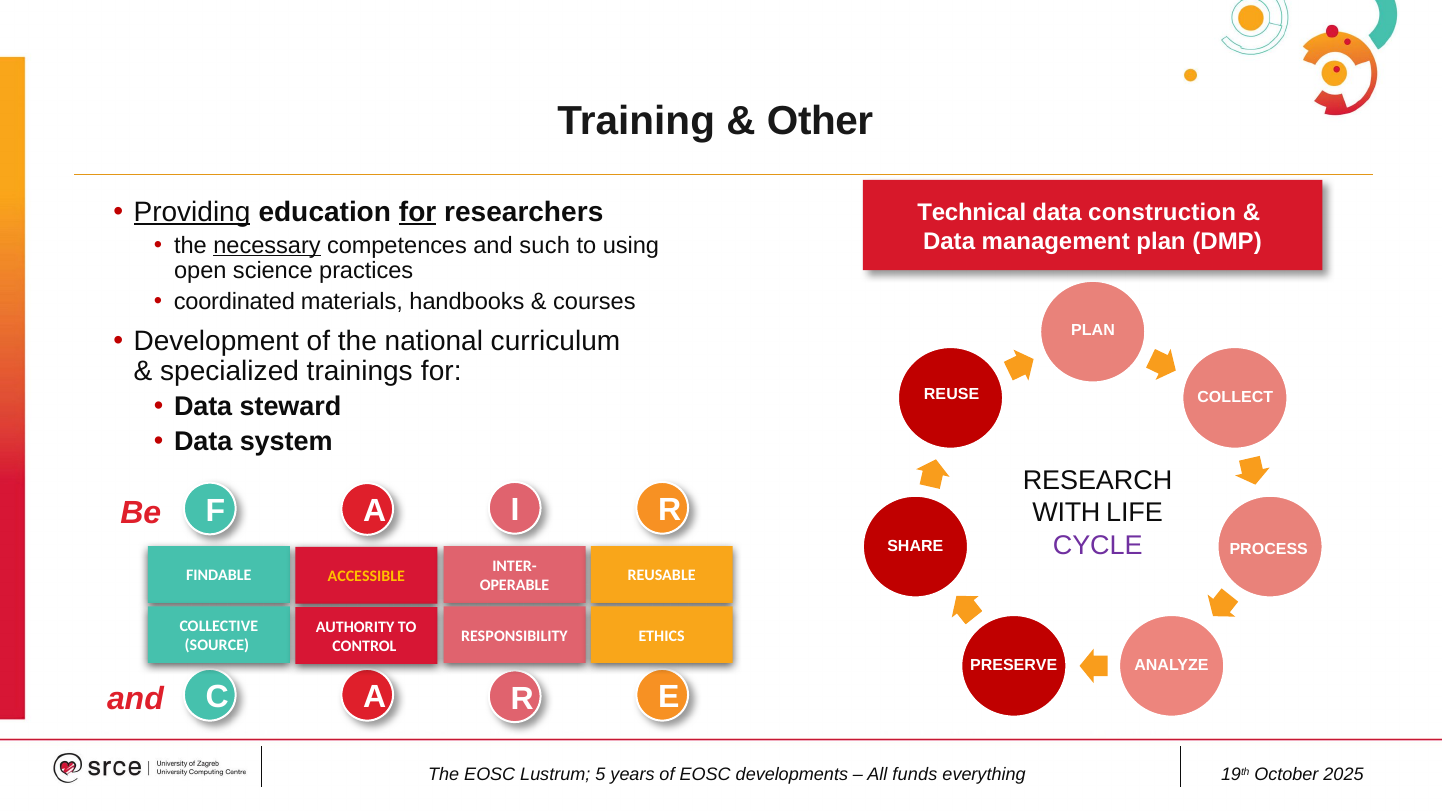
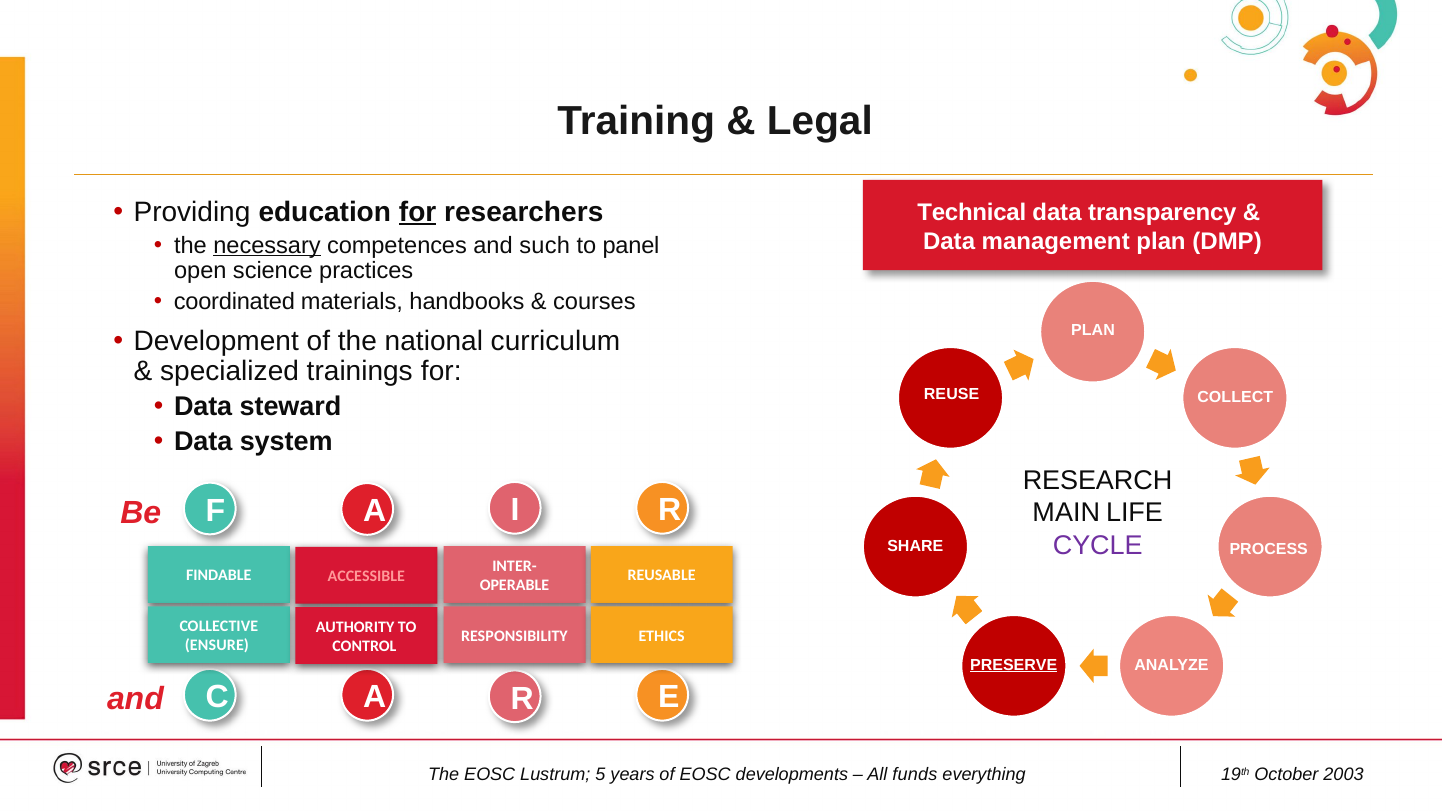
Other: Other -> Legal
Providing underline: present -> none
construction: construction -> transparency
using: using -> panel
WITH: WITH -> MAIN
ACCESSIBLE colour: yellow -> pink
SOURCE: SOURCE -> ENSURE
PRESERVE underline: none -> present
2025: 2025 -> 2003
